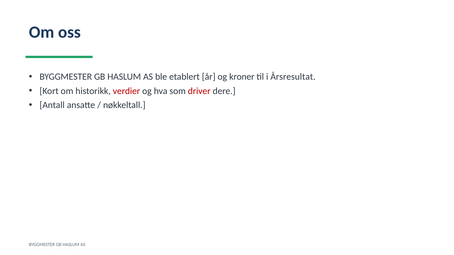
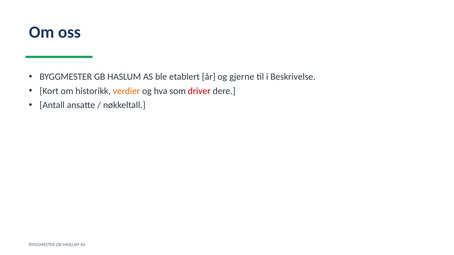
kroner: kroner -> gjerne
Årsresultat: Årsresultat -> Beskrivelse
verdier colour: red -> orange
